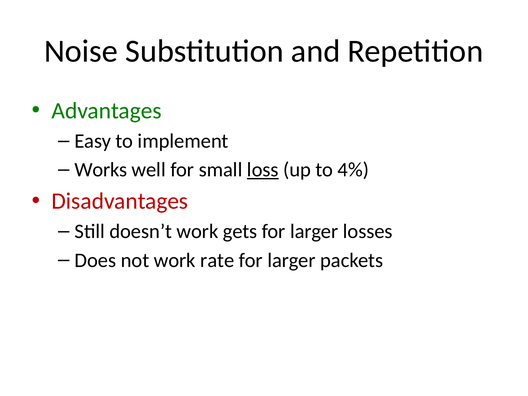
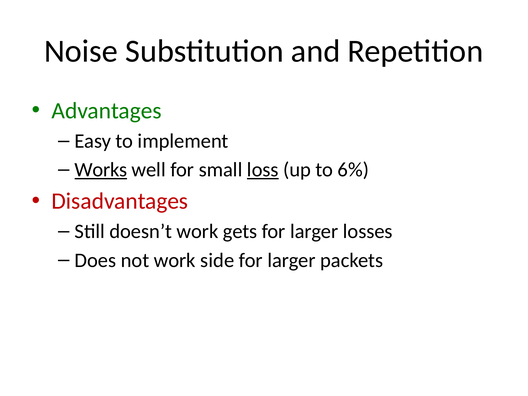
Works underline: none -> present
4%: 4% -> 6%
rate: rate -> side
